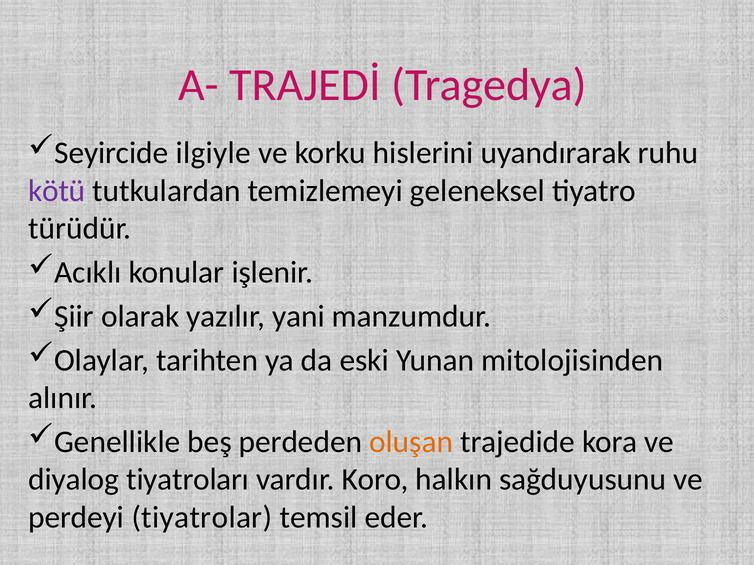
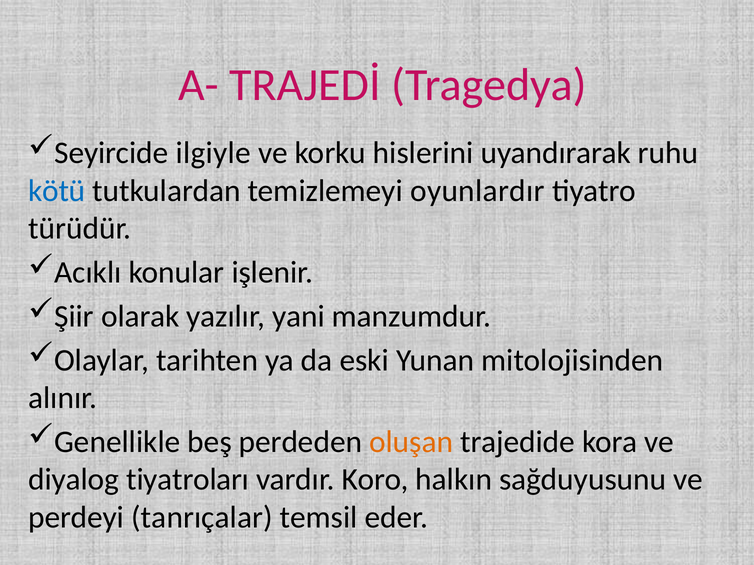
kötü colour: purple -> blue
geleneksel: geleneksel -> oyunlardır
tiyatrolar: tiyatrolar -> tanrıçalar
